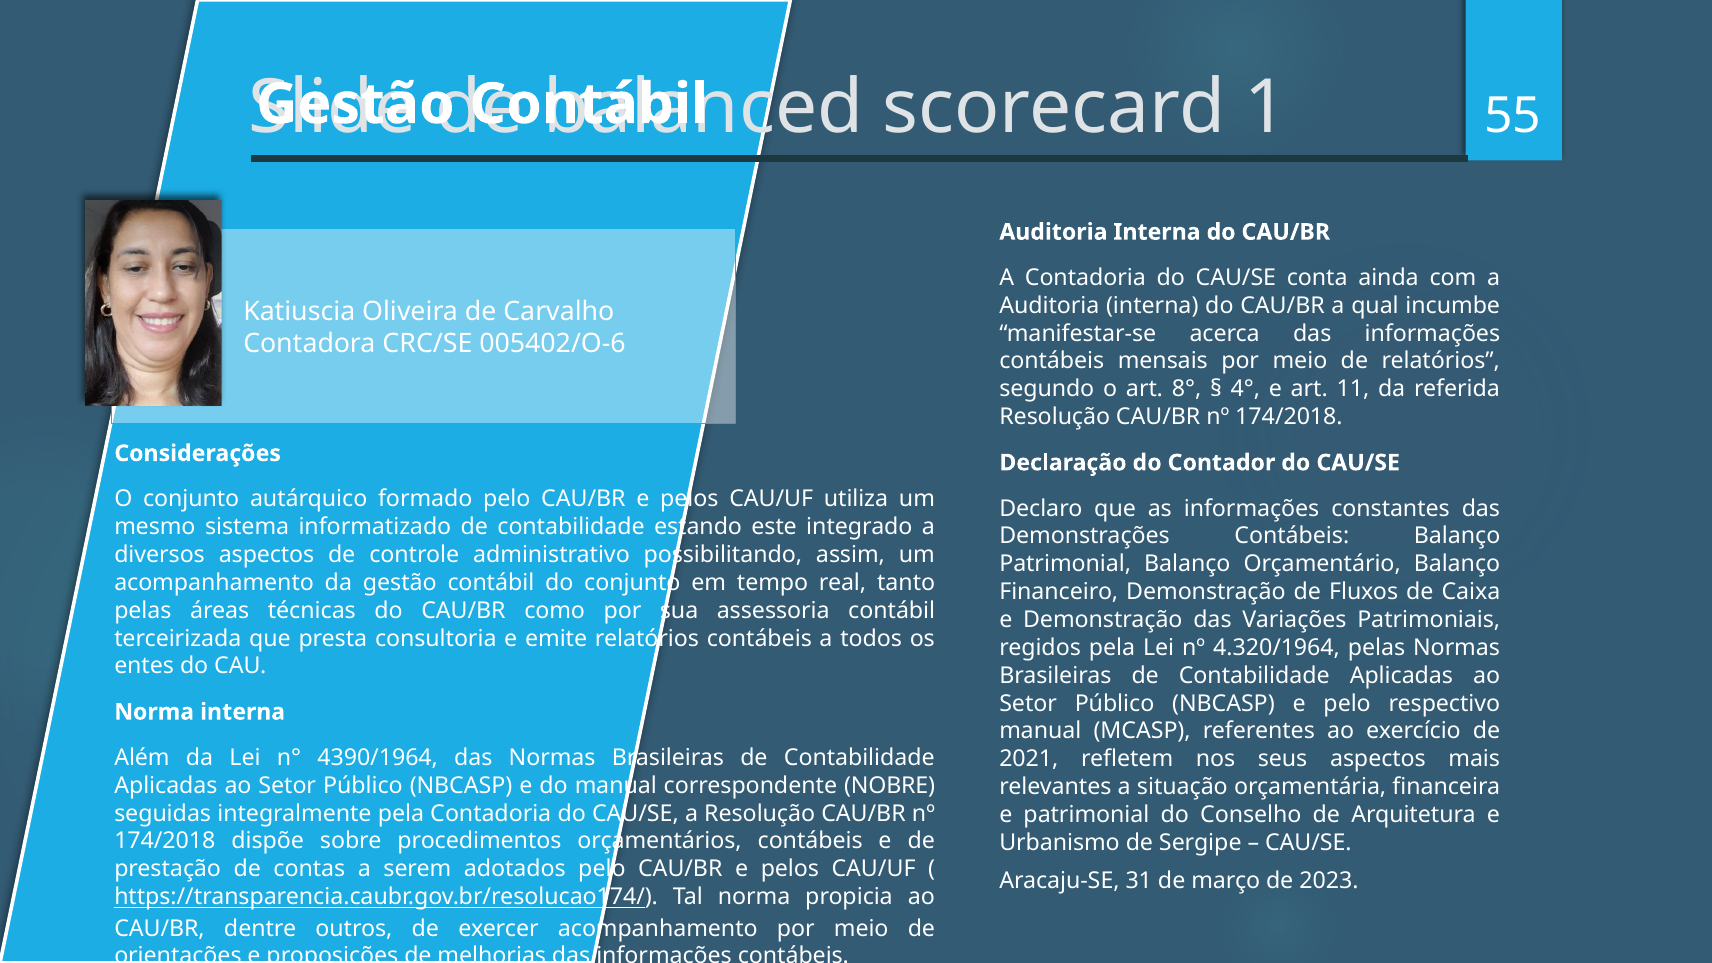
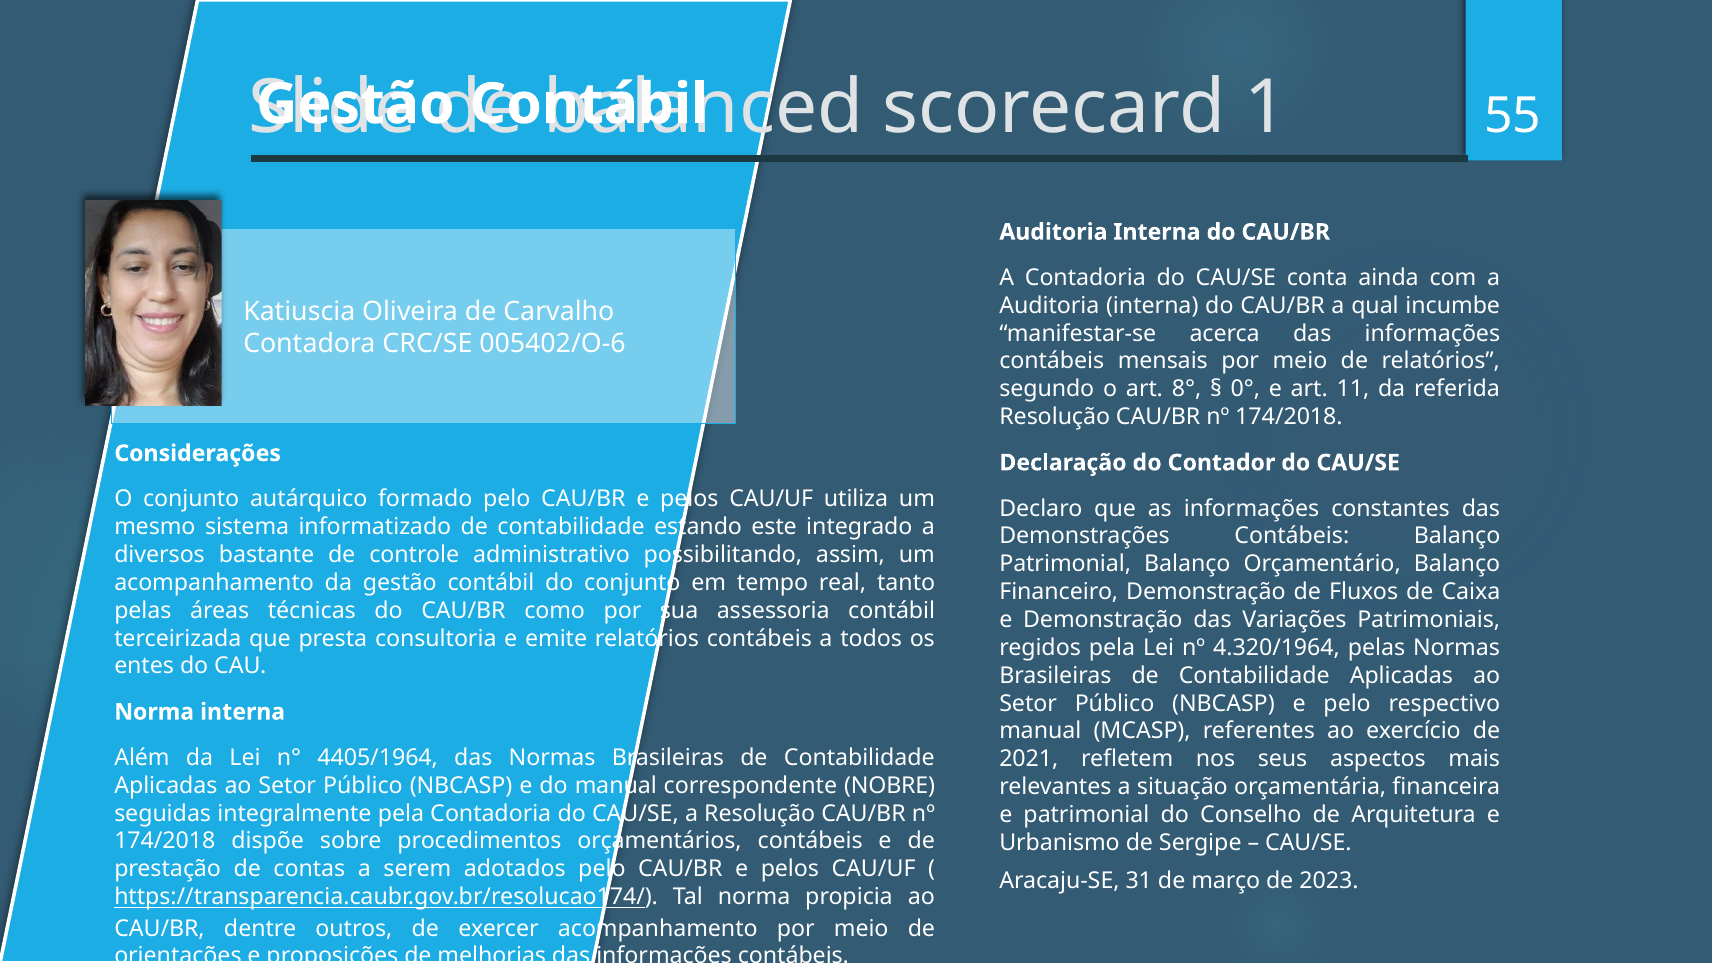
4°: 4° -> 0°
diversos aspectos: aspectos -> bastante
4390/1964: 4390/1964 -> 4405/1964
